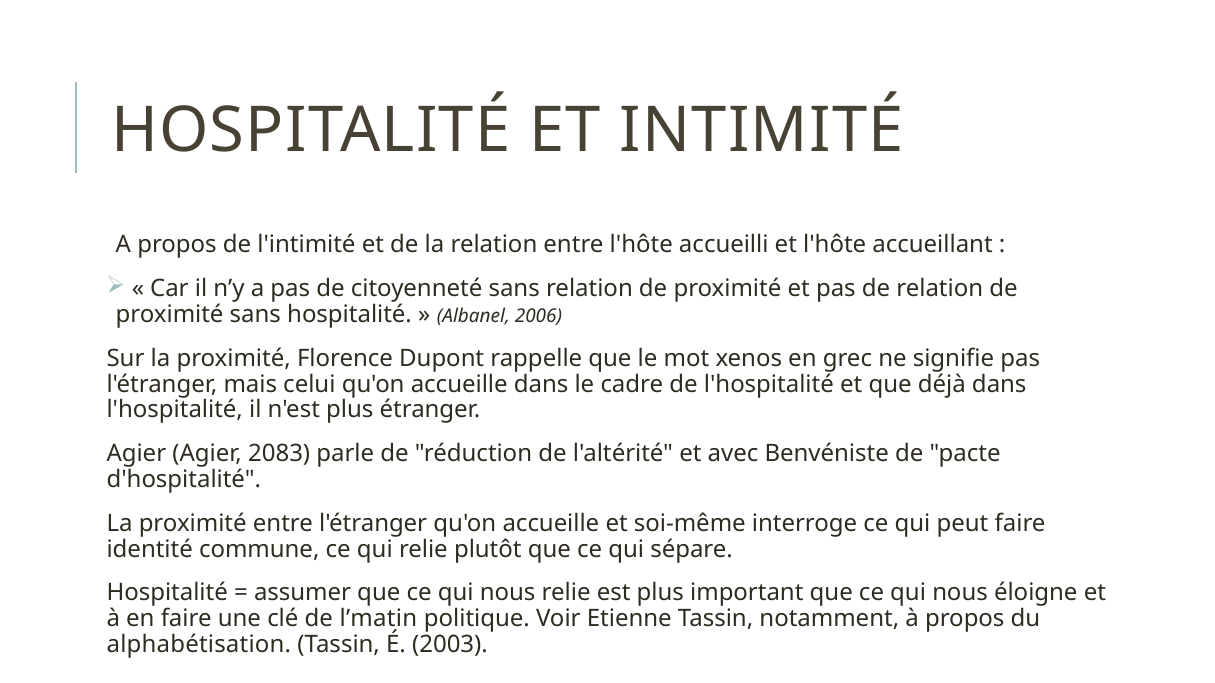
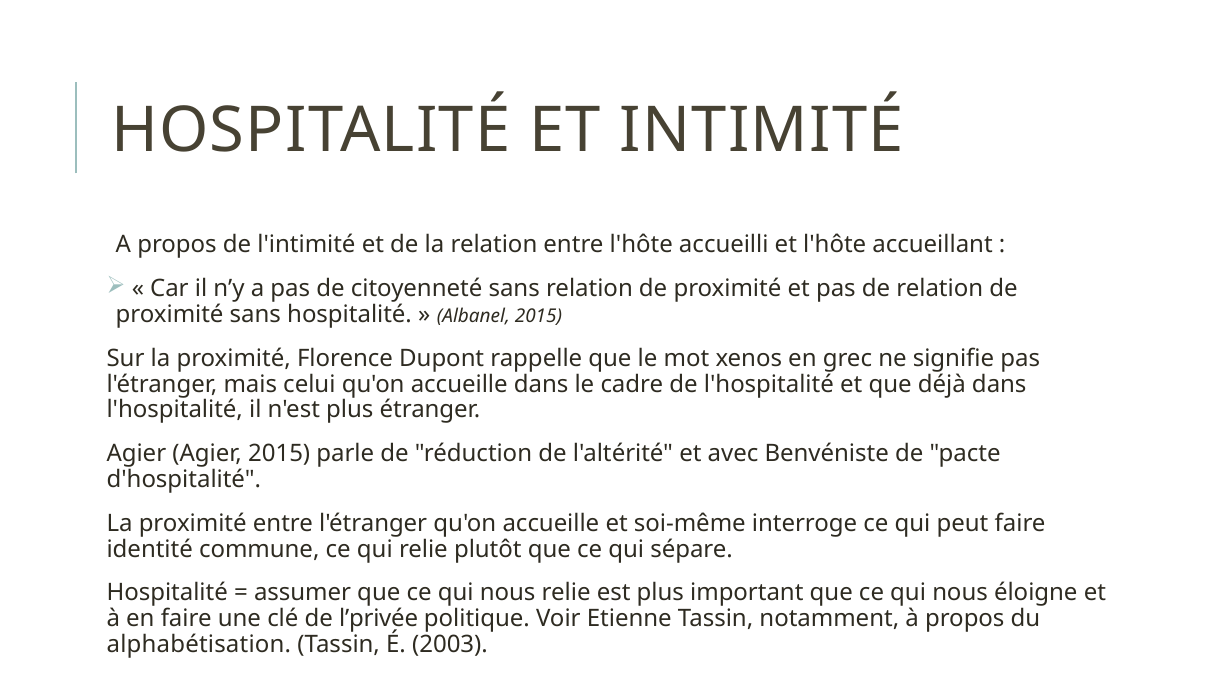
Albanel 2006: 2006 -> 2015
Agier 2083: 2083 -> 2015
l’matin: l’matin -> l’privée
